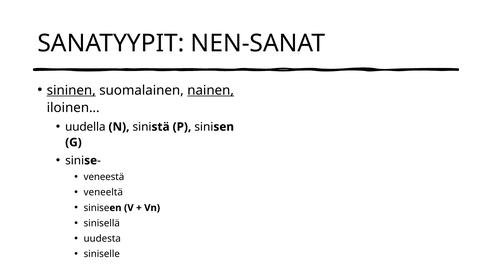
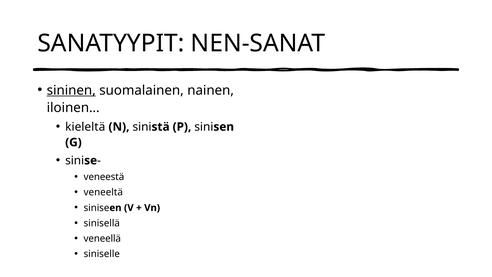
nainen underline: present -> none
uudella: uudella -> kieleltä
uudesta: uudesta -> veneellä
